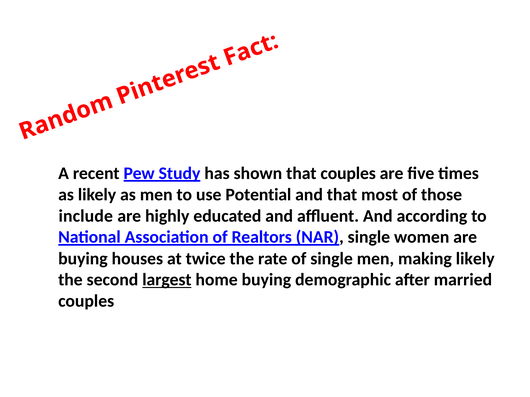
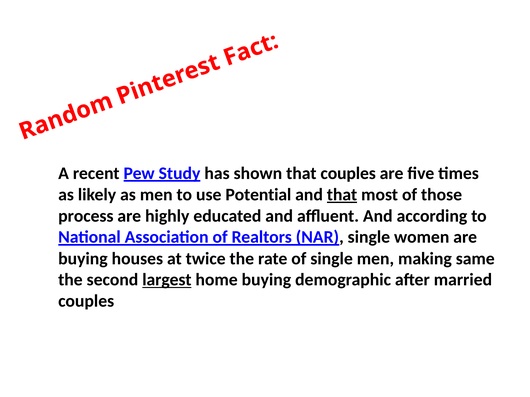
that at (342, 195) underline: none -> present
include: include -> process
making likely: likely -> same
